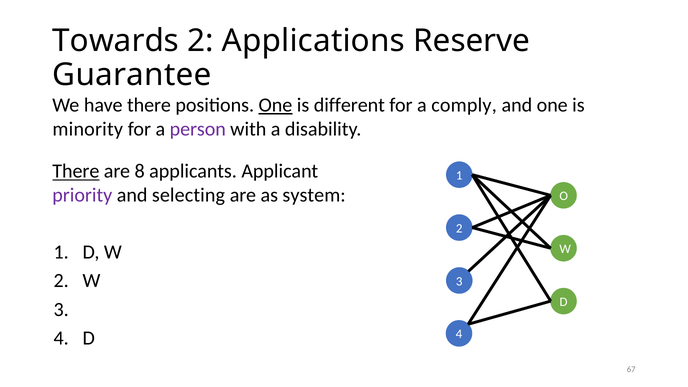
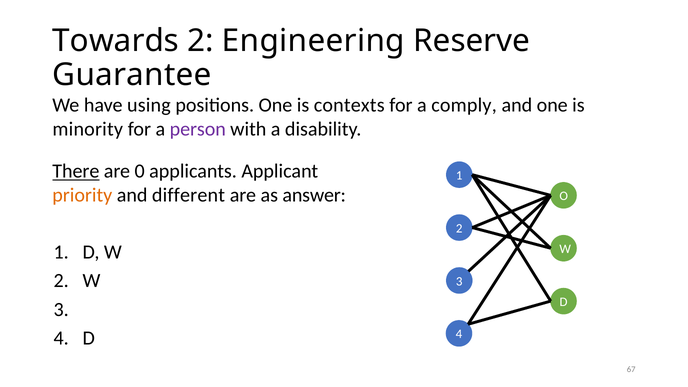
Applications: Applications -> Engineering
have there: there -> using
One at (275, 105) underline: present -> none
different: different -> contexts
8: 8 -> 0
priority colour: purple -> orange
selecting: selecting -> different
system: system -> answer
